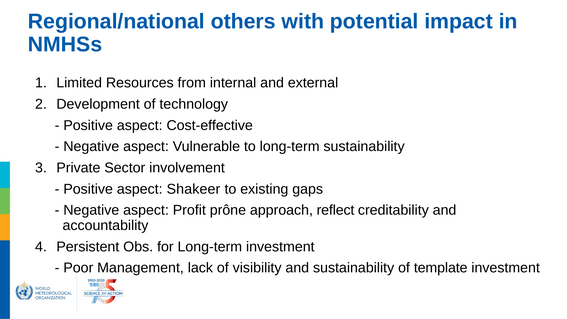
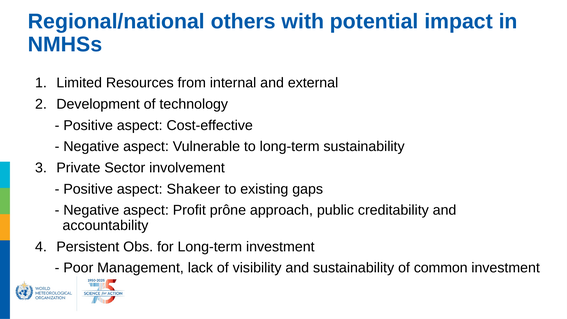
reflect: reflect -> public
template: template -> common
